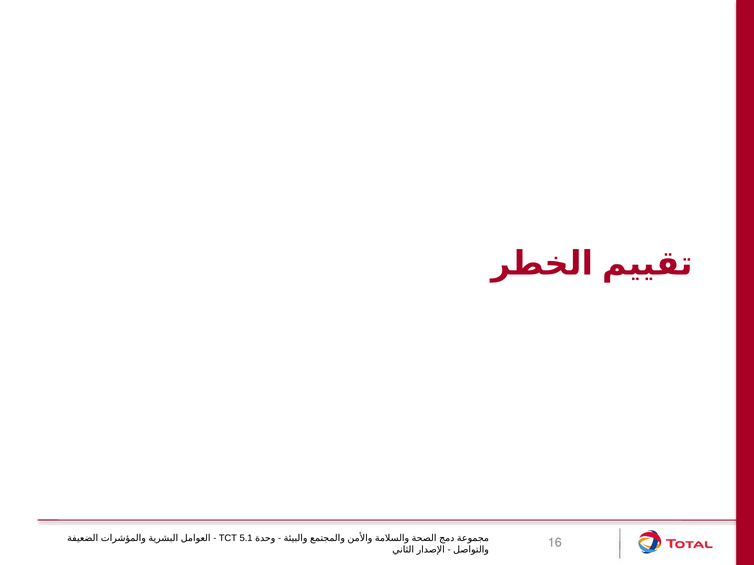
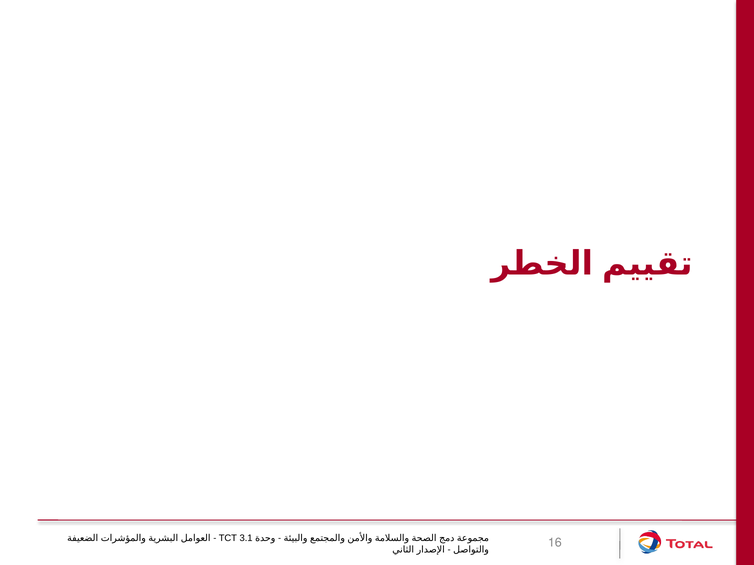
5.1: 5.1 -> 3.1
